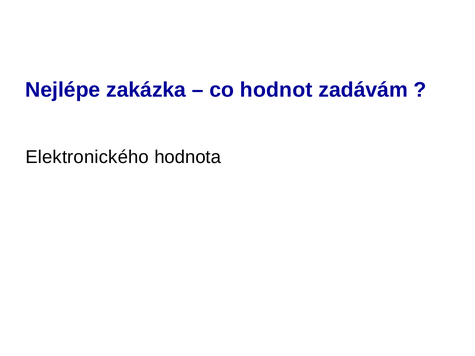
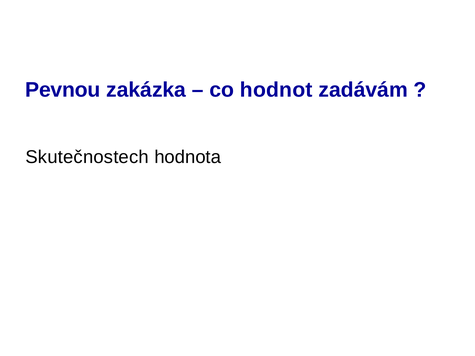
Nejlépe: Nejlépe -> Pevnou
Elektronického: Elektronického -> Skutečnostech
